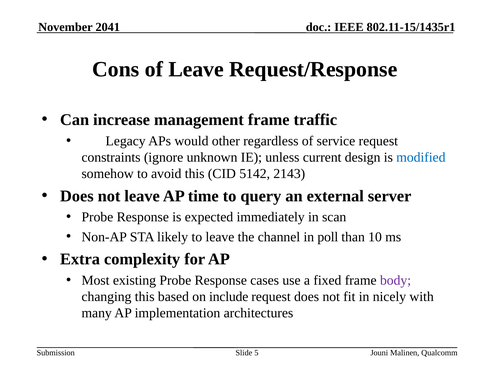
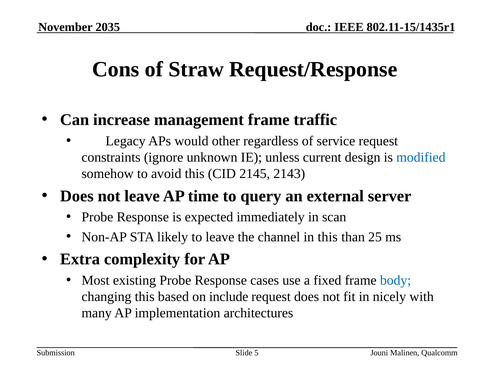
2041: 2041 -> 2035
of Leave: Leave -> Straw
5142: 5142 -> 2145
in poll: poll -> this
10: 10 -> 25
body colour: purple -> blue
